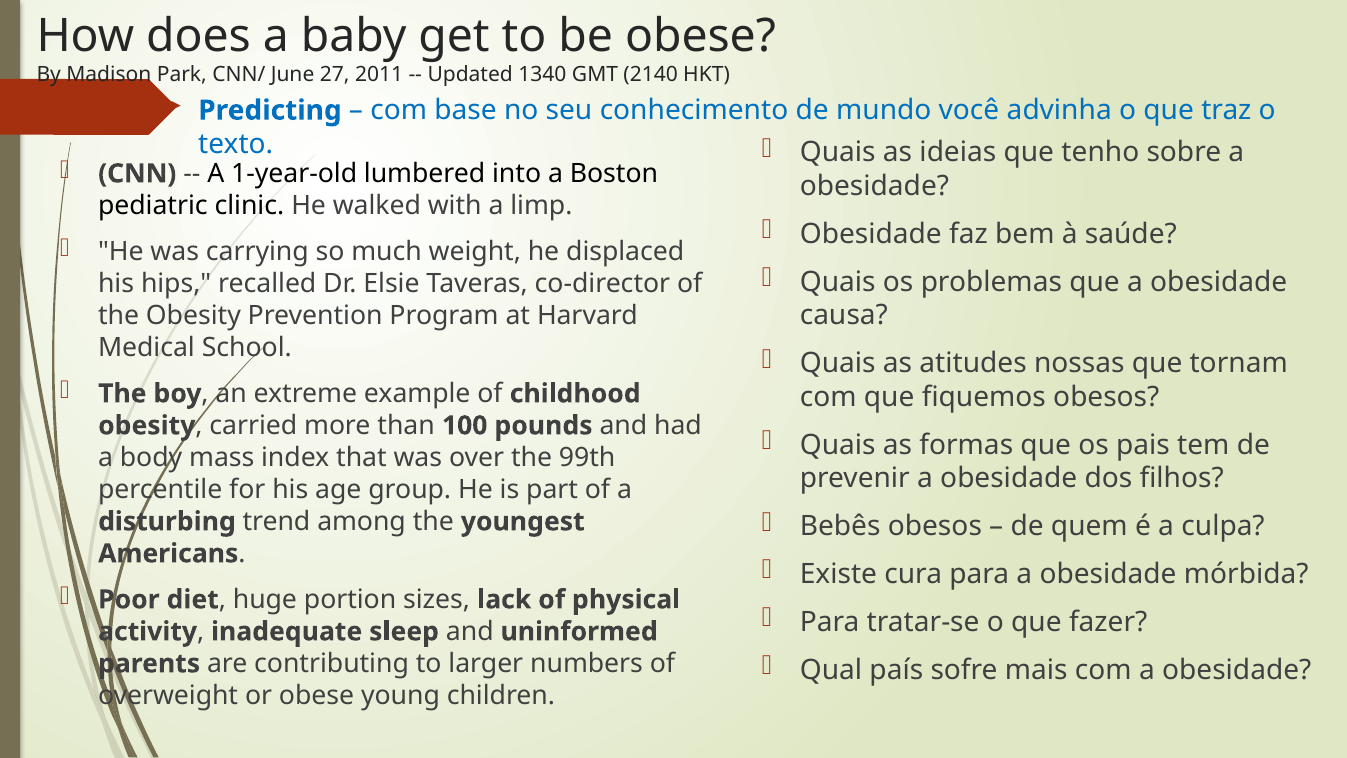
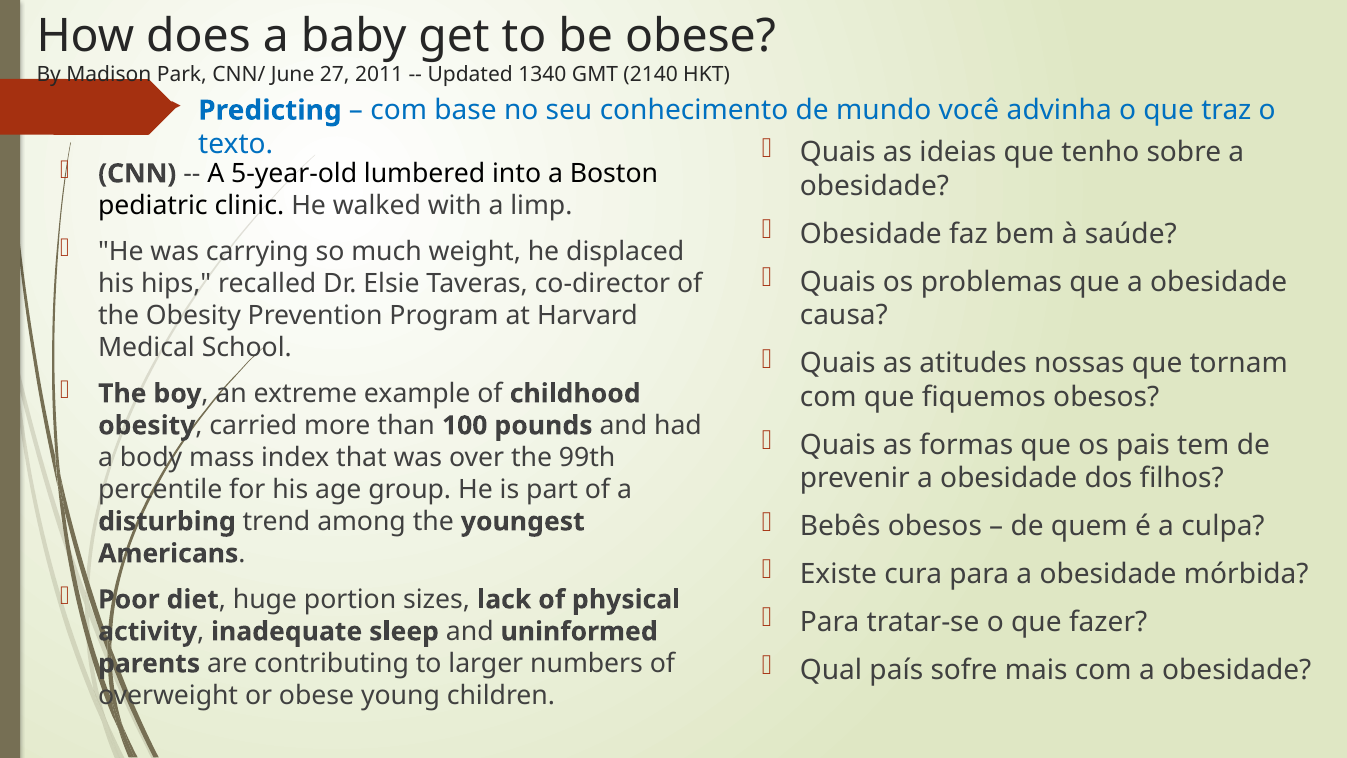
1-year-old: 1-year-old -> 5-year-old
